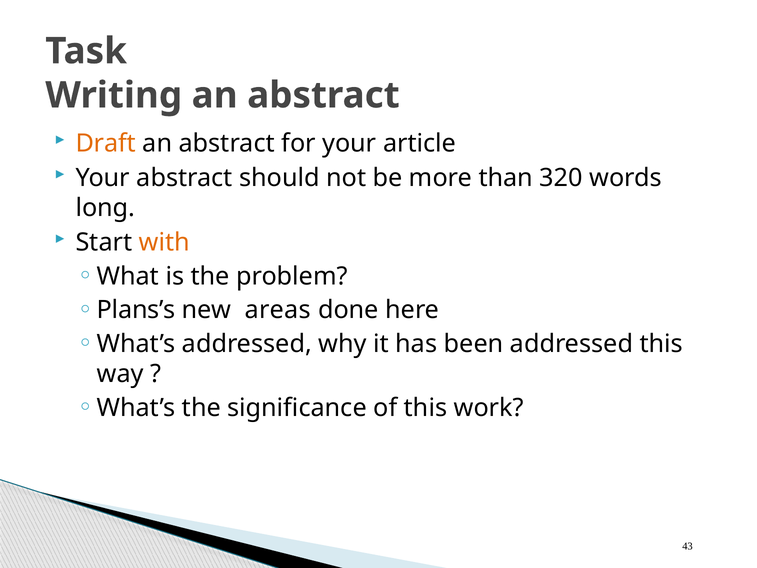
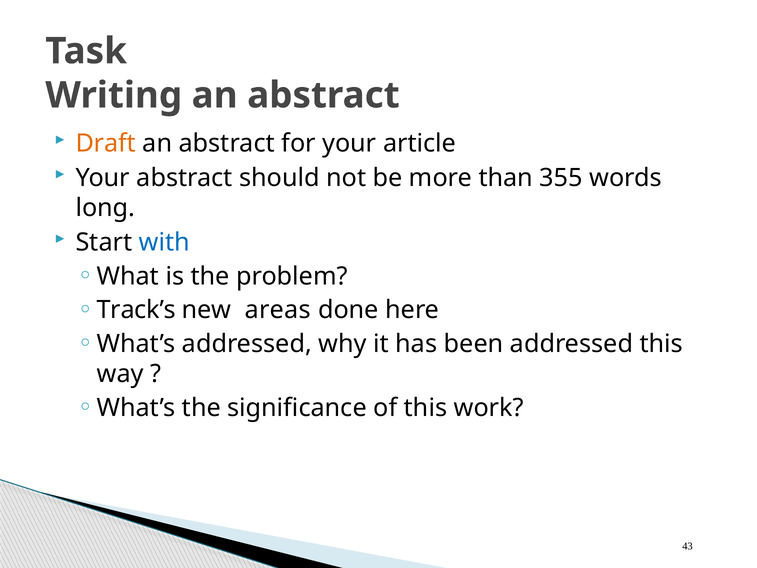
320: 320 -> 355
with colour: orange -> blue
Plans’s: Plans’s -> Track’s
